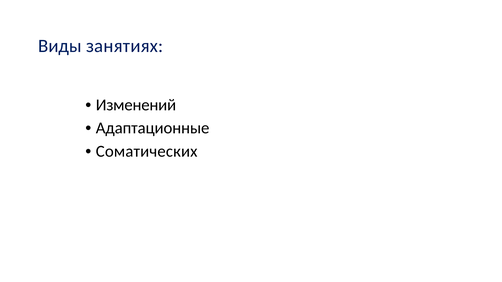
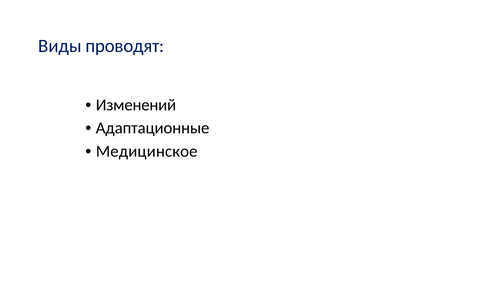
занятиях: занятиях -> проводят
Соматических: Соматических -> Медицинское
